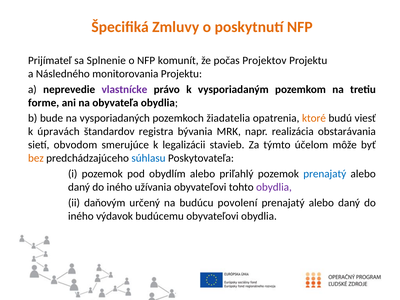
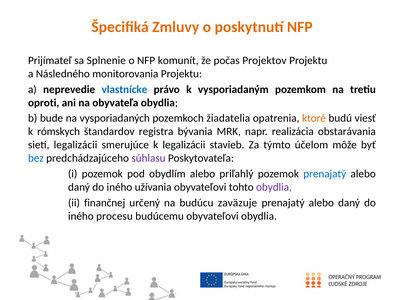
vlastnícke colour: purple -> blue
forme: forme -> oproti
úpravách: úpravách -> rómskych
sietí obvodom: obvodom -> legalizácii
bez colour: orange -> blue
súhlasu colour: blue -> purple
daňovým: daňovým -> finančnej
povolení: povolení -> zaväzuje
výdavok: výdavok -> procesu
